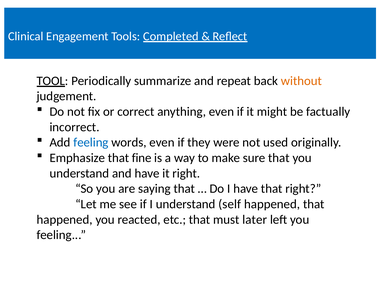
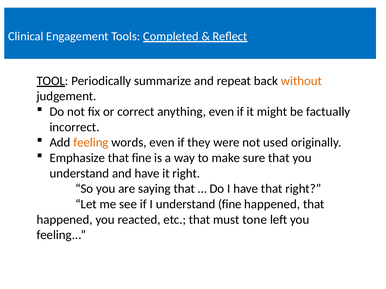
feeling at (91, 143) colour: blue -> orange
understand self: self -> fine
later: later -> tone
